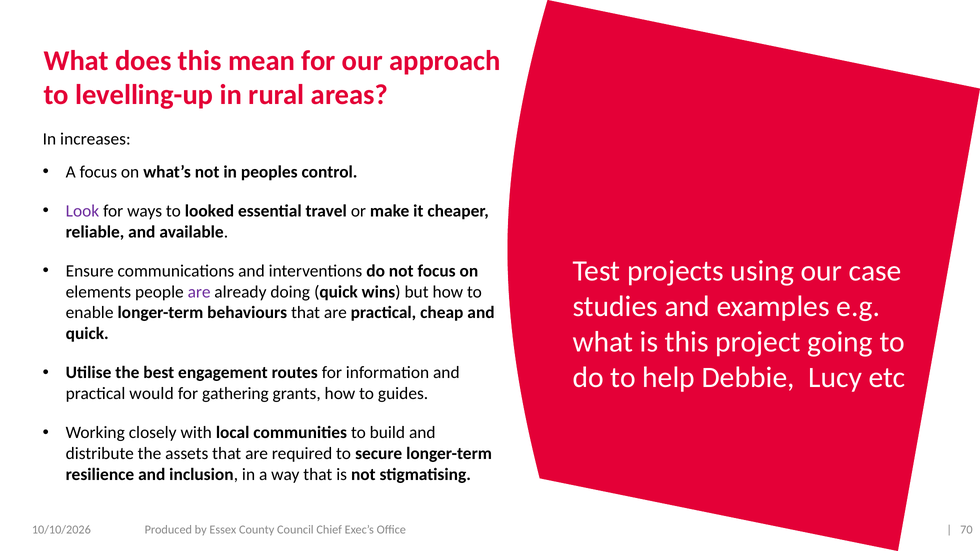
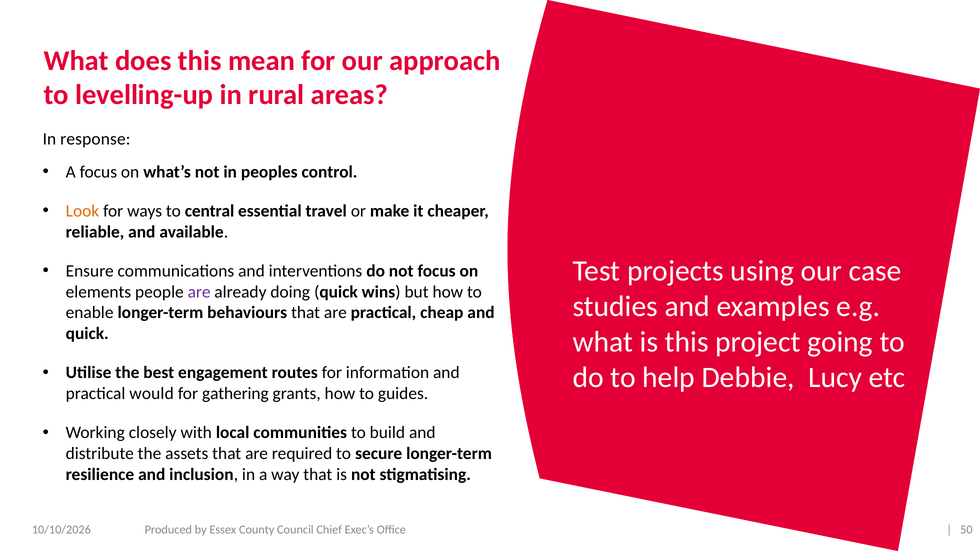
increases: increases -> response
Look colour: purple -> orange
looked: looked -> central
70: 70 -> 50
